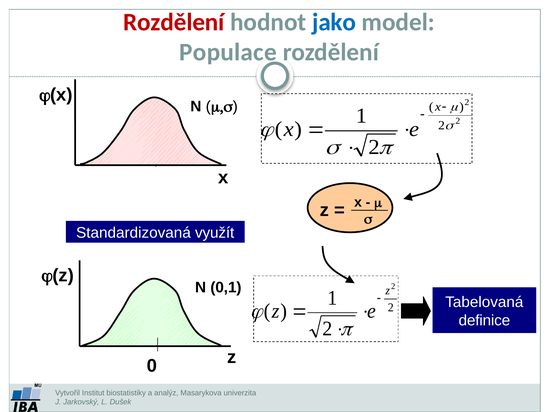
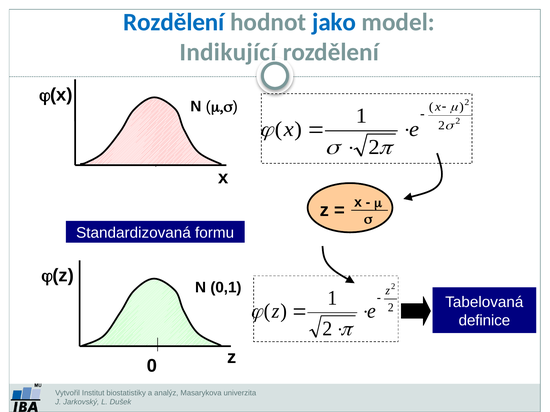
Rozdělení at (174, 22) colour: red -> blue
Populace: Populace -> Indikující
využít: využít -> formu
